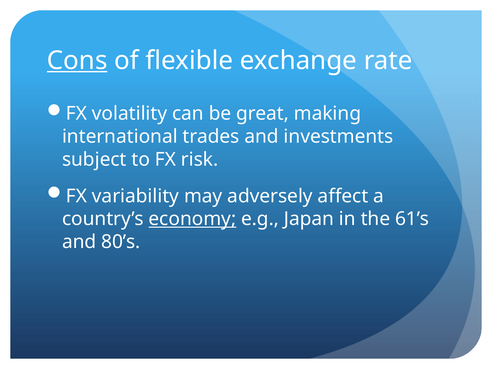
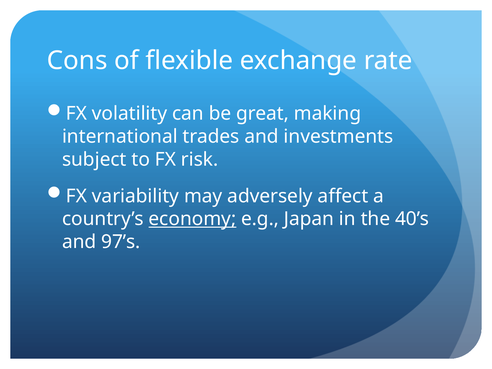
Cons underline: present -> none
61’s: 61’s -> 40’s
80’s: 80’s -> 97’s
